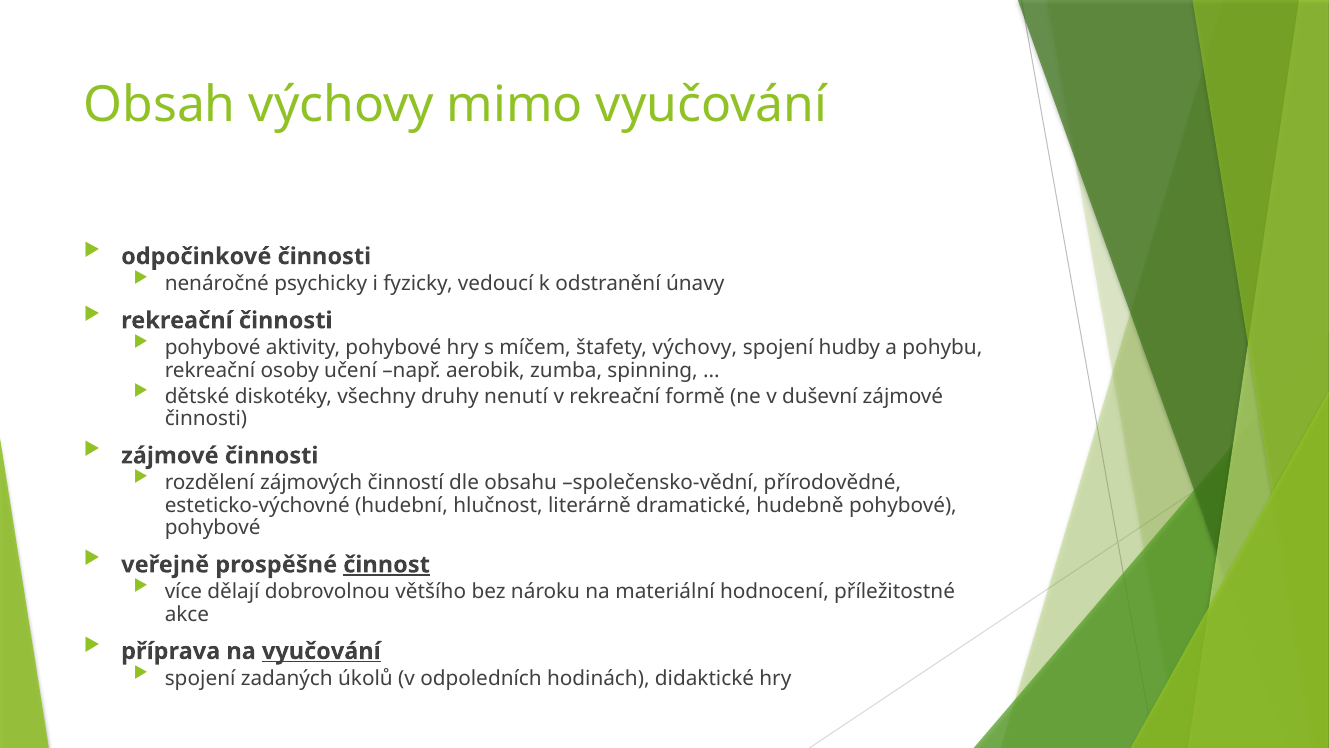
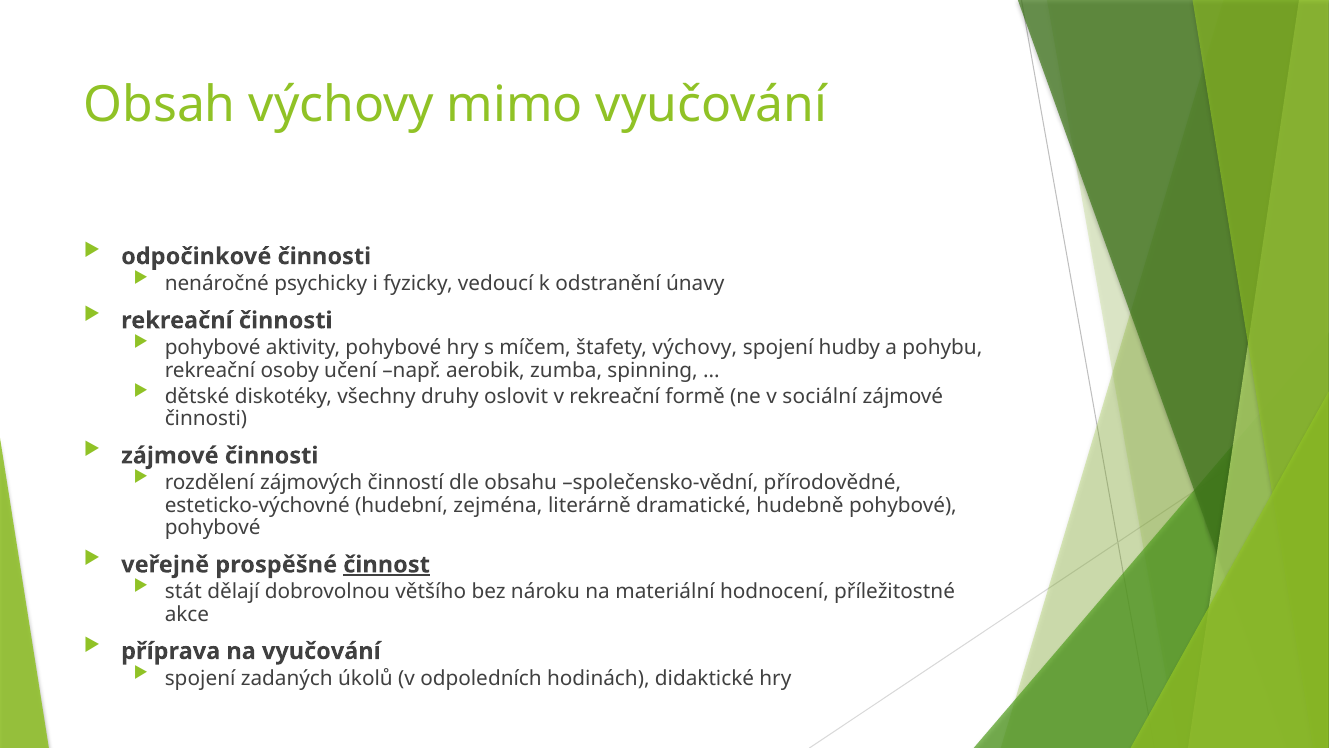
nenutí: nenutí -> oslovit
duševní: duševní -> sociální
hlučnost: hlučnost -> zejména
více: více -> stát
vyučování at (321, 651) underline: present -> none
